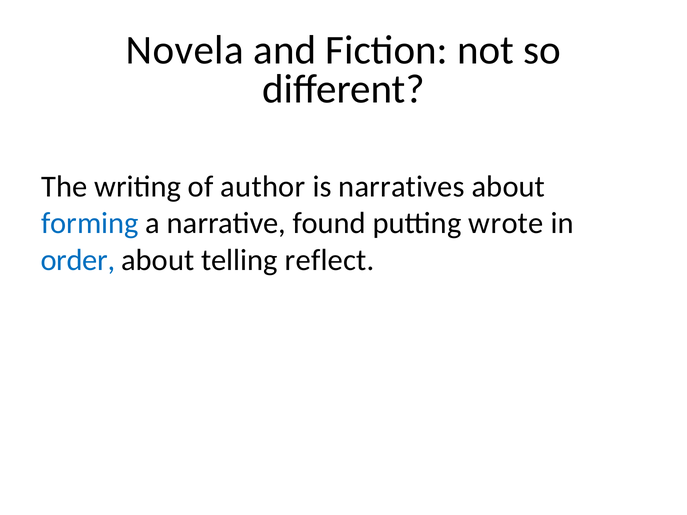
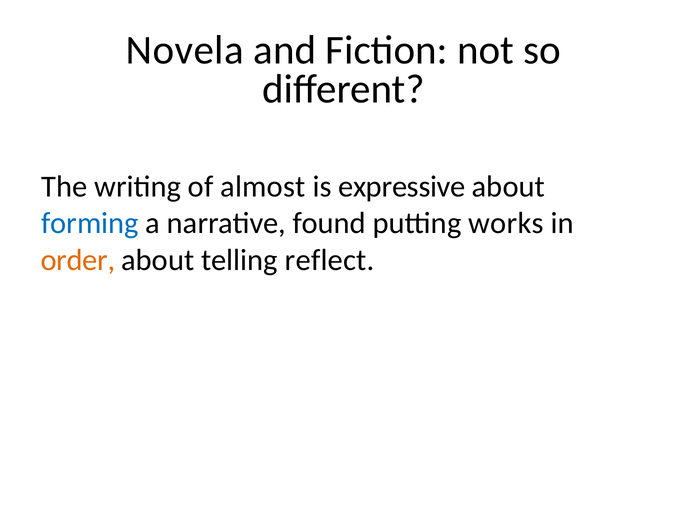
author: author -> almost
narratives: narratives -> expressive
wrote: wrote -> works
order colour: blue -> orange
